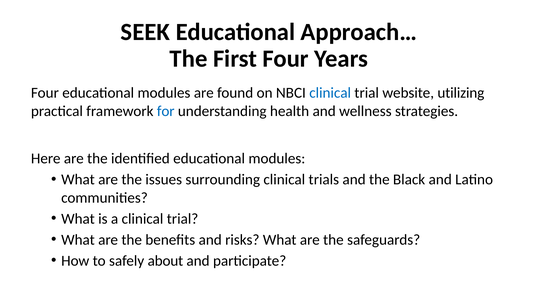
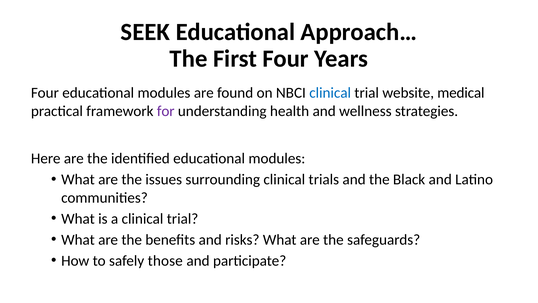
utilizing: utilizing -> medical
for colour: blue -> purple
about: about -> those
